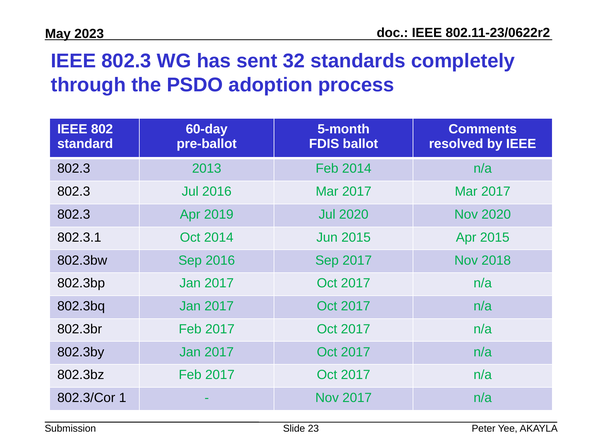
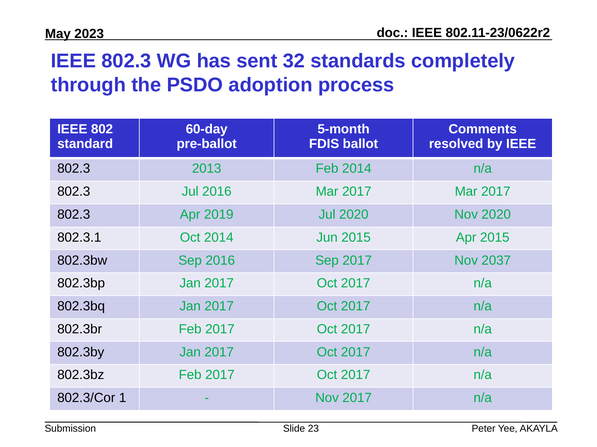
2018: 2018 -> 2037
